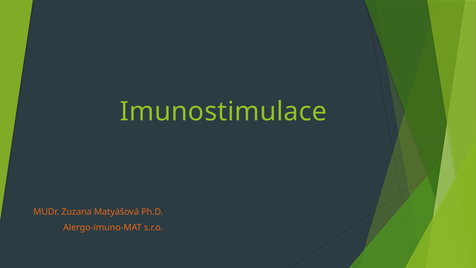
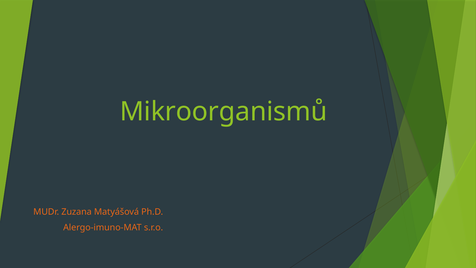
Imunostimulace: Imunostimulace -> Mikroorganismů
